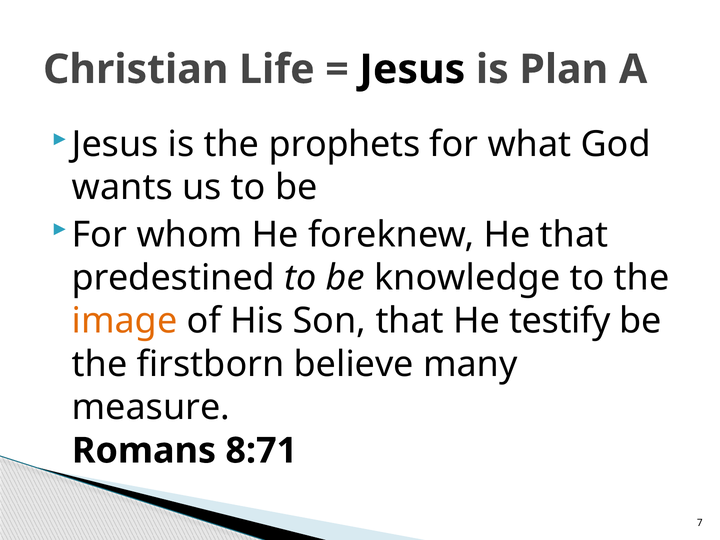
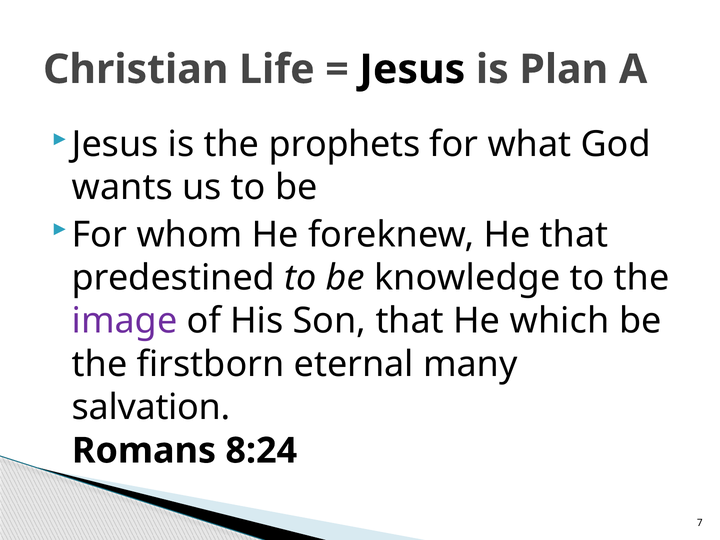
image colour: orange -> purple
testify: testify -> which
believe: believe -> eternal
measure: measure -> salvation
8:71: 8:71 -> 8:24
